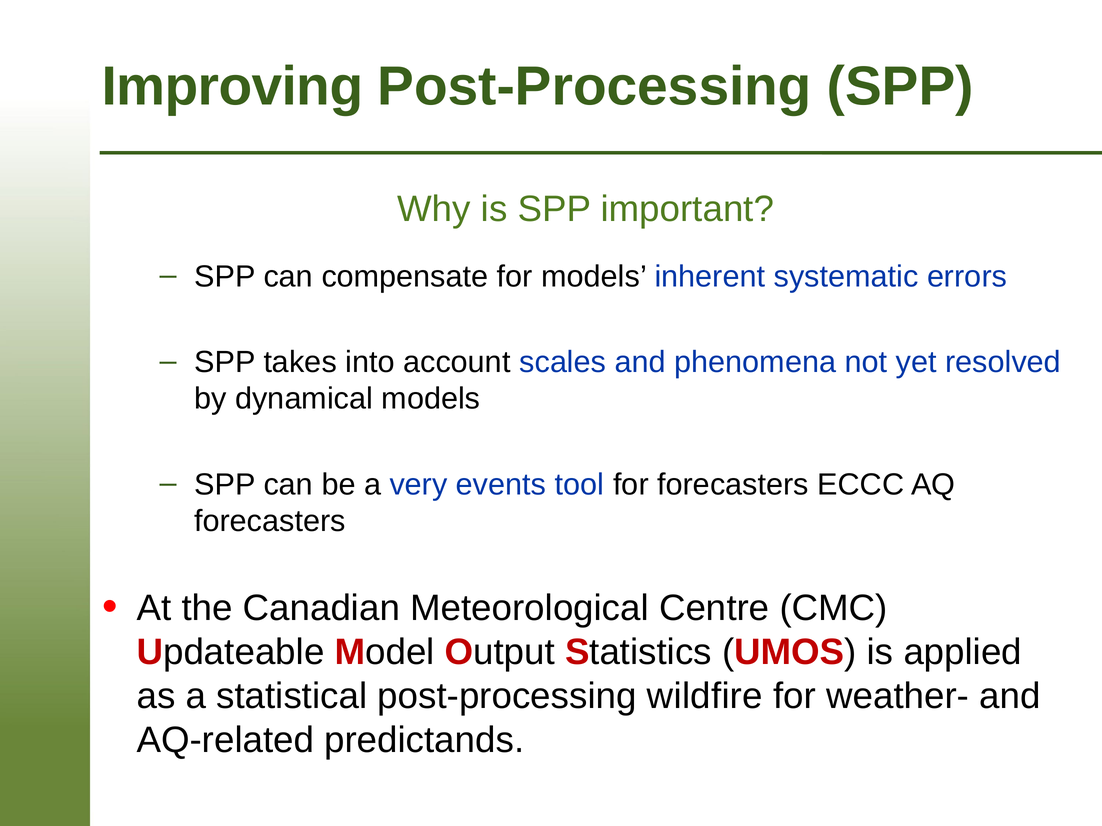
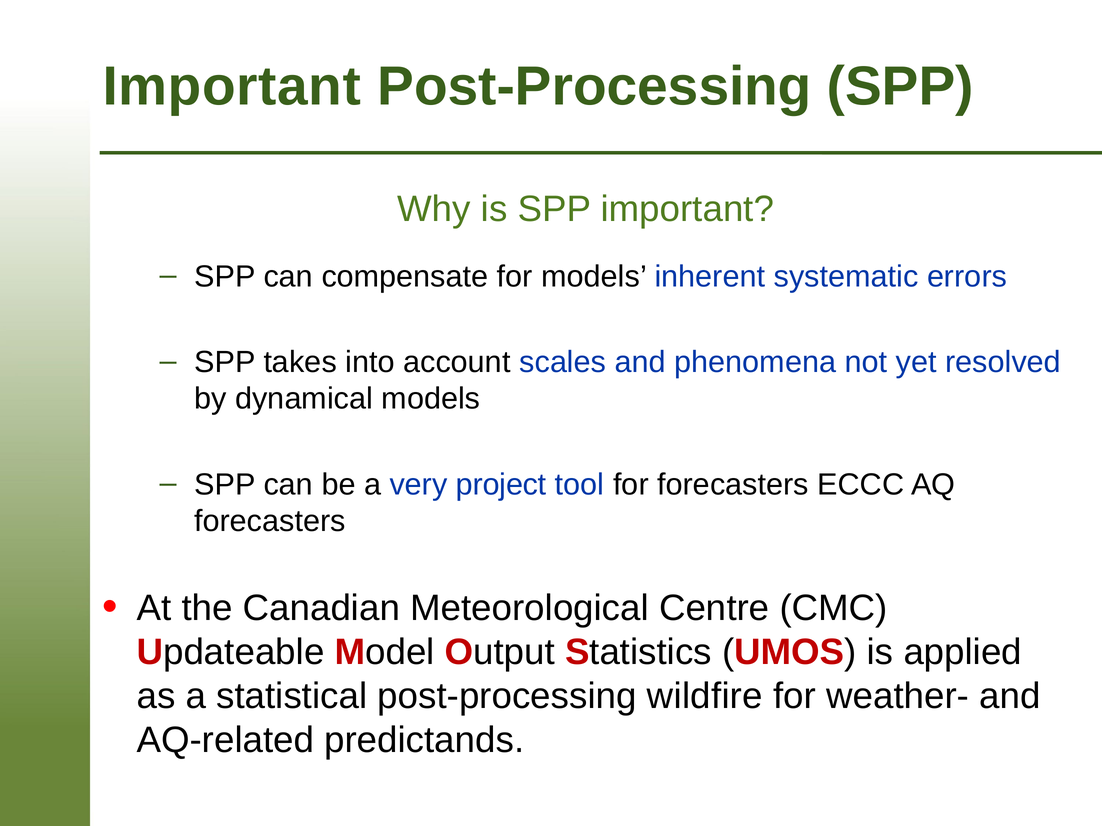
Improving at (232, 87): Improving -> Important
events: events -> project
